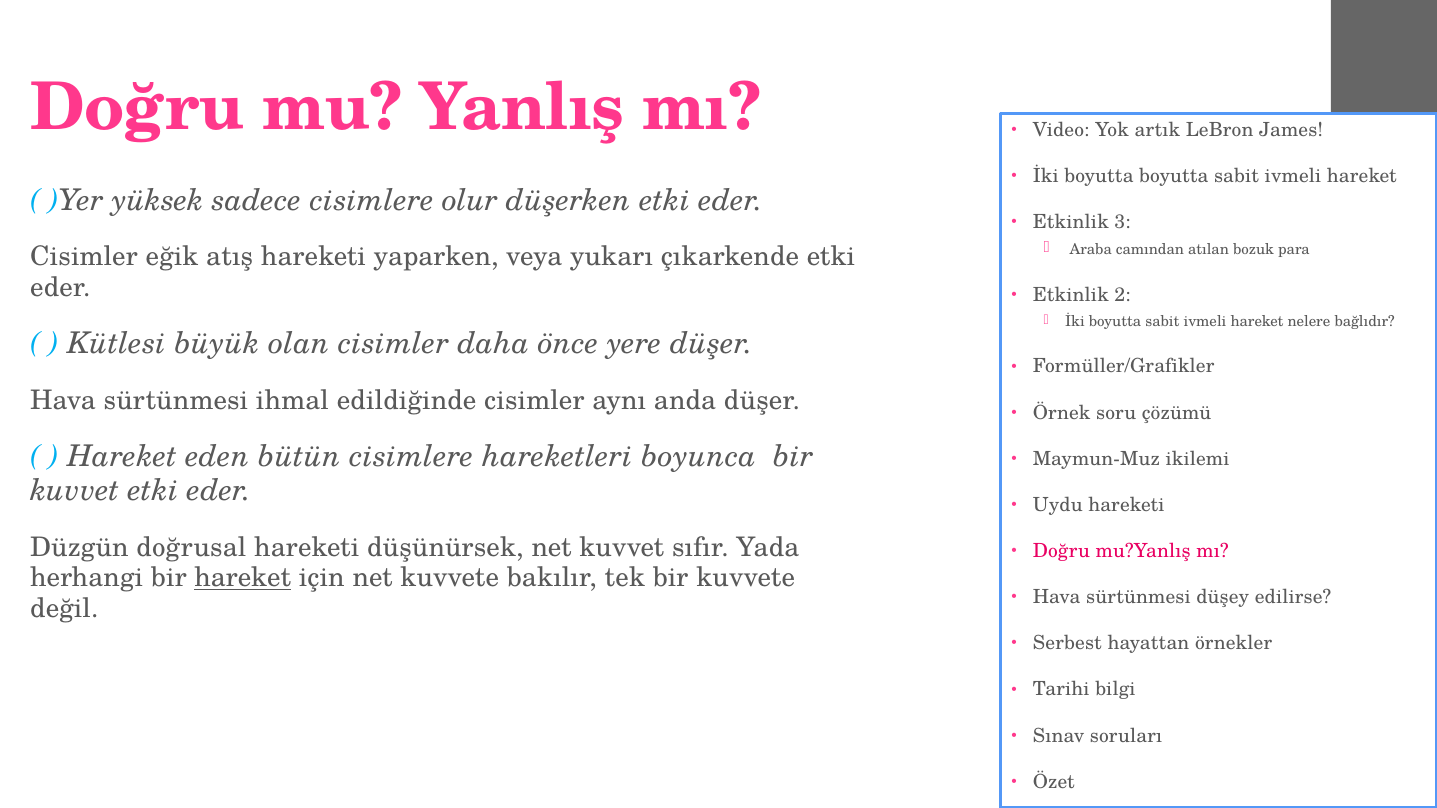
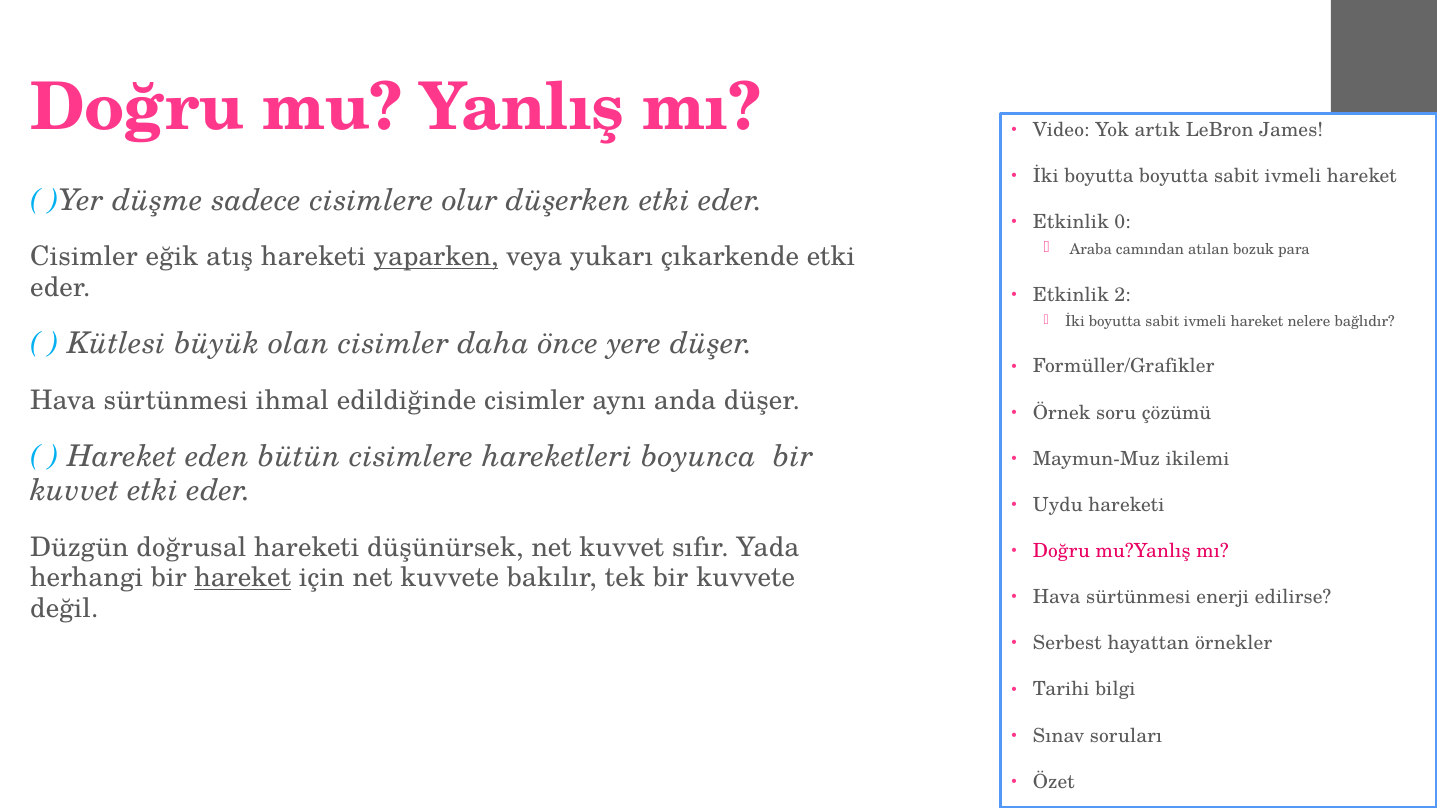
yüksek: yüksek -> düşme
3: 3 -> 0
yaparken underline: none -> present
düşey: düşey -> enerji
